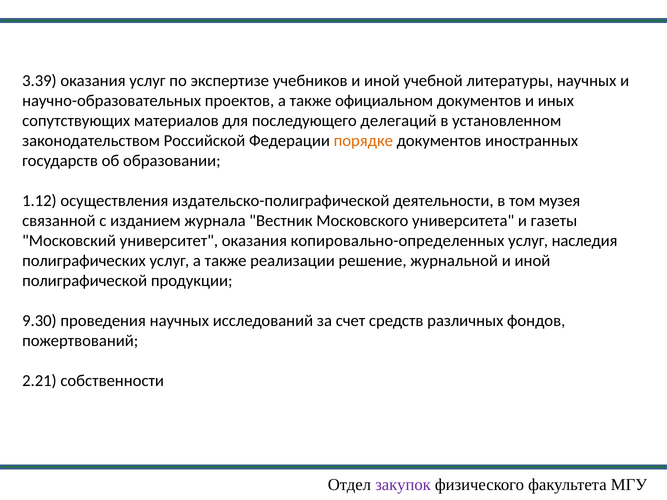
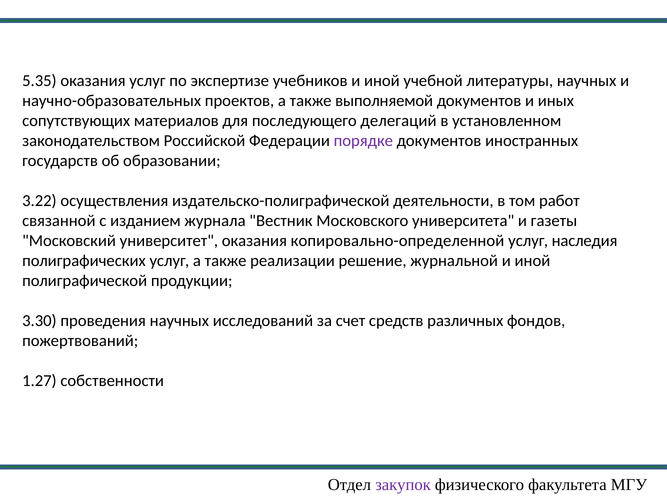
3.39: 3.39 -> 5.35
официальном: официальном -> выполняемой
порядке colour: orange -> purple
1.12: 1.12 -> 3.22
музея: музея -> работ
копировально-определенных: копировально-определенных -> копировально-определенной
9.30: 9.30 -> 3.30
2.21: 2.21 -> 1.27
